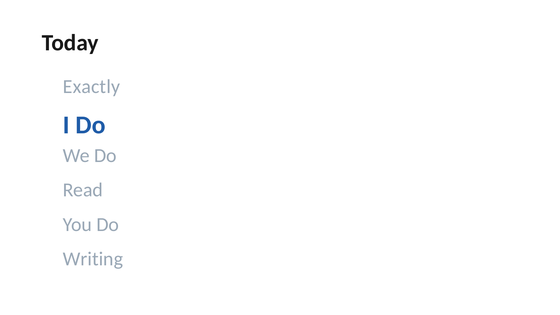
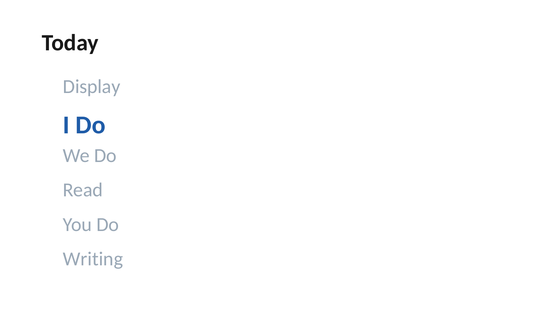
Exactly: Exactly -> Display
